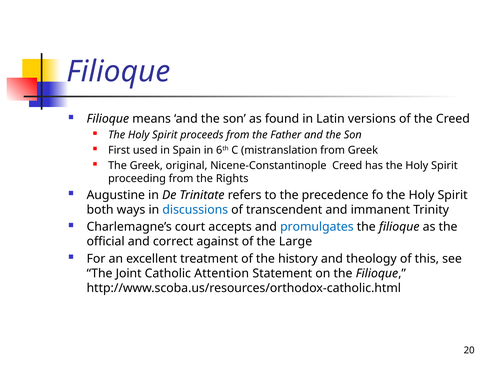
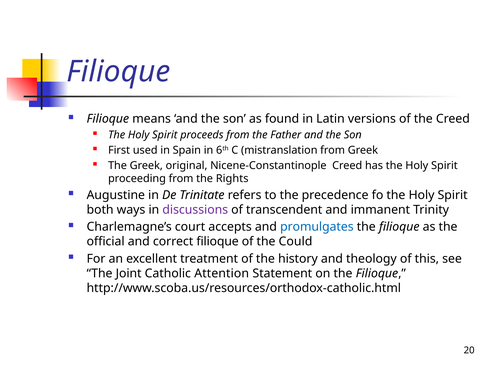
discussions colour: blue -> purple
correct against: against -> filioque
Large: Large -> Could
